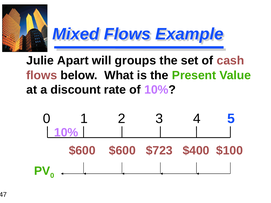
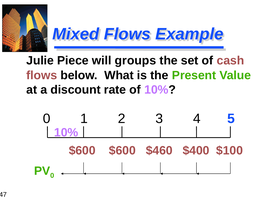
Apart: Apart -> Piece
$723: $723 -> $460
